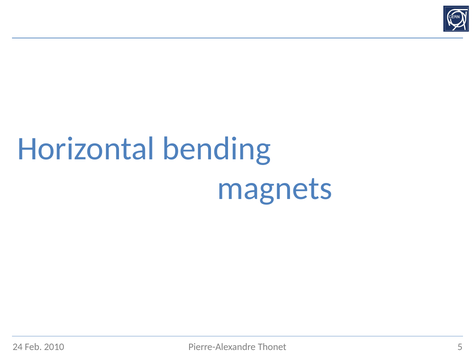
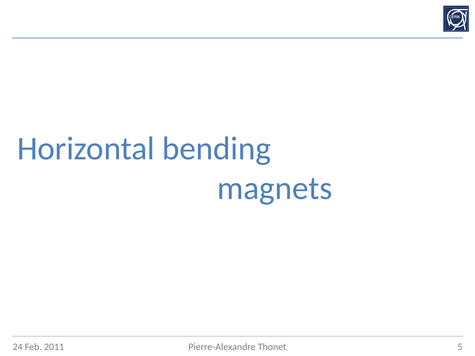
2010: 2010 -> 2011
